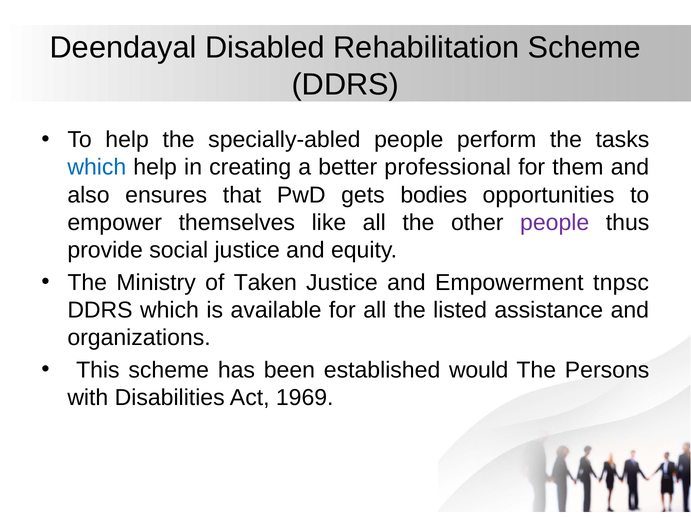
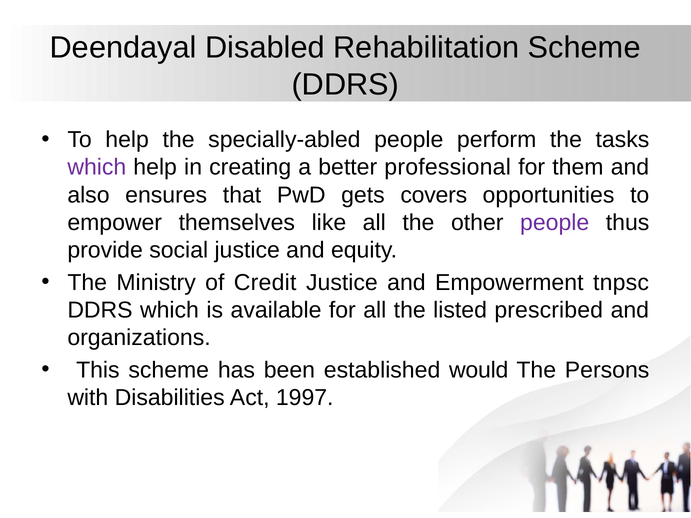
which at (97, 167) colour: blue -> purple
bodies: bodies -> covers
Taken: Taken -> Credit
assistance: assistance -> prescribed
1969: 1969 -> 1997
